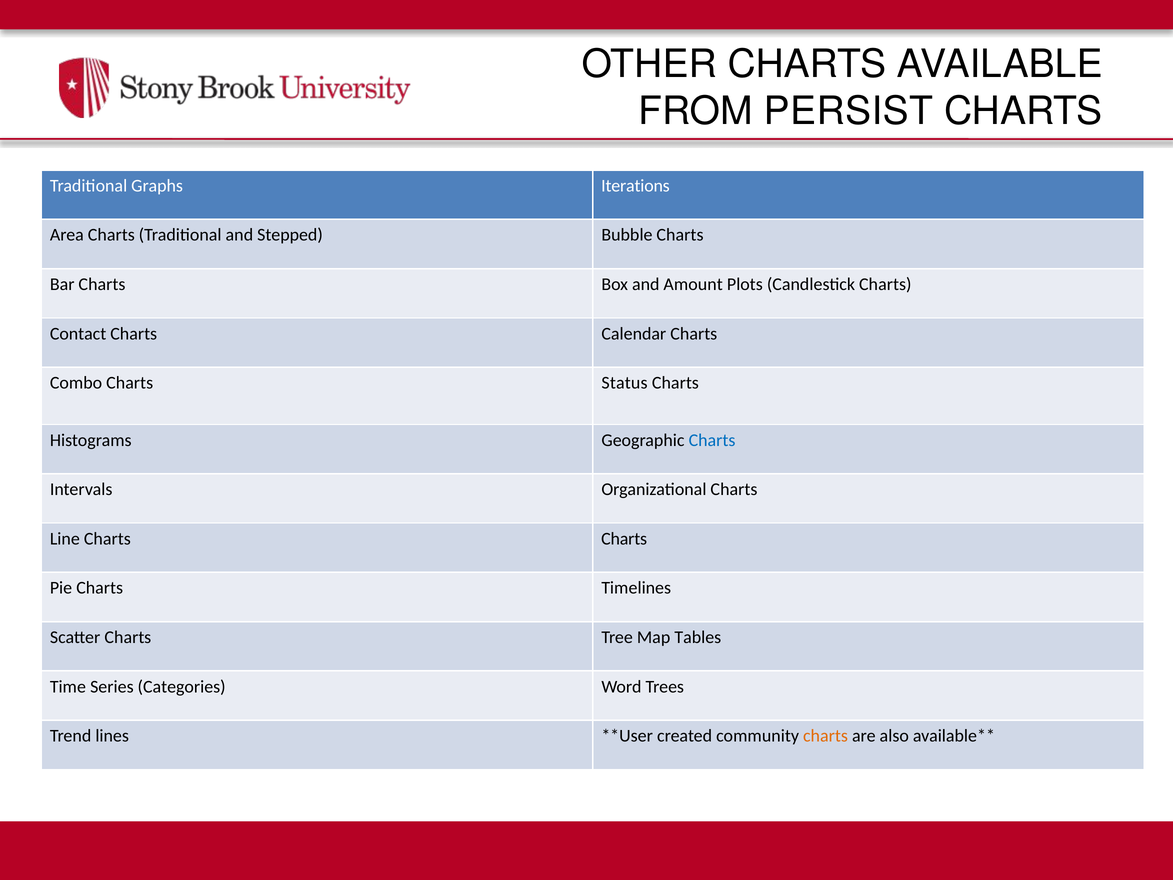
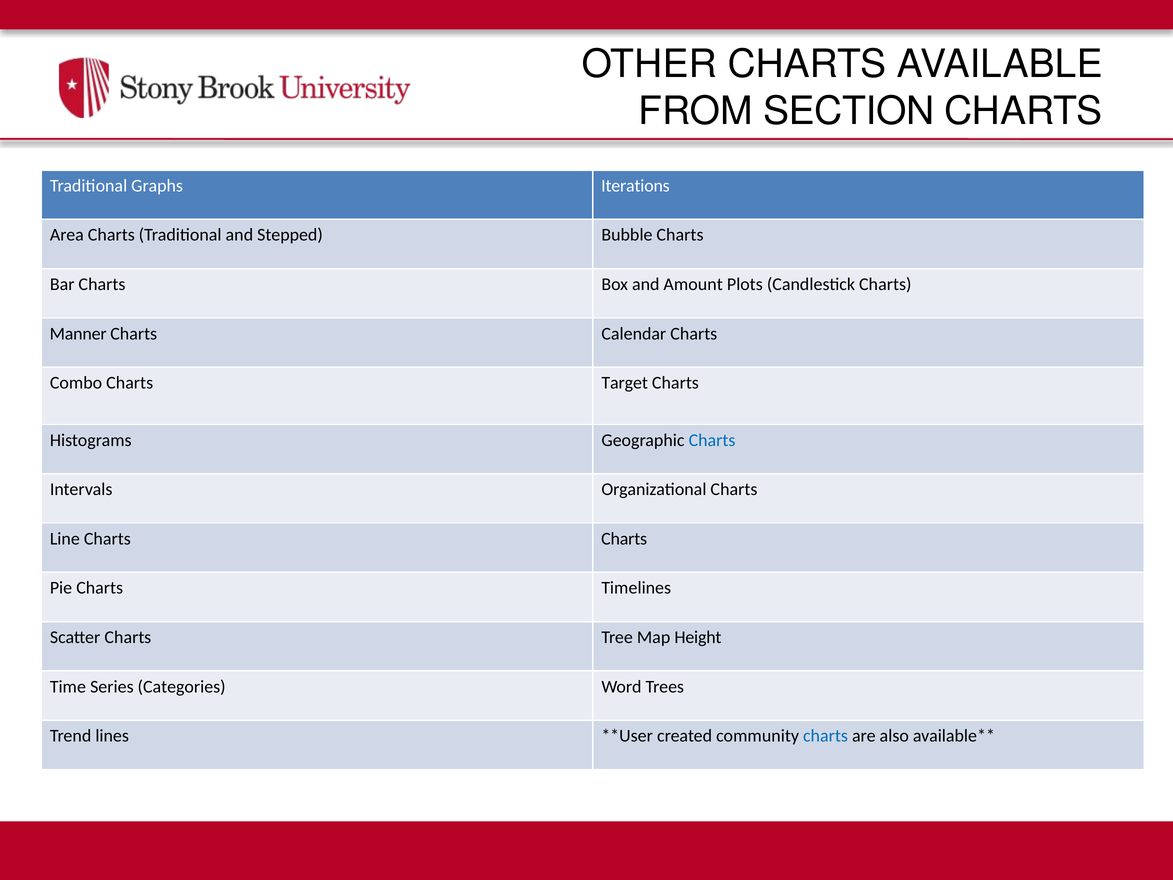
PERSIST: PERSIST -> SECTION
Contact: Contact -> Manner
Status: Status -> Target
Tables: Tables -> Height
charts at (825, 736) colour: orange -> blue
